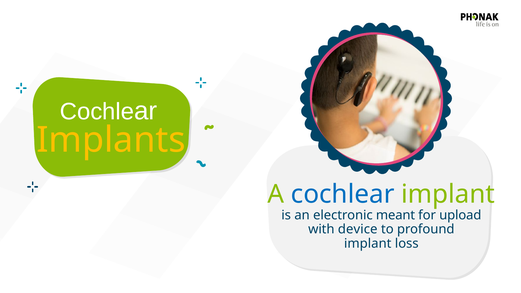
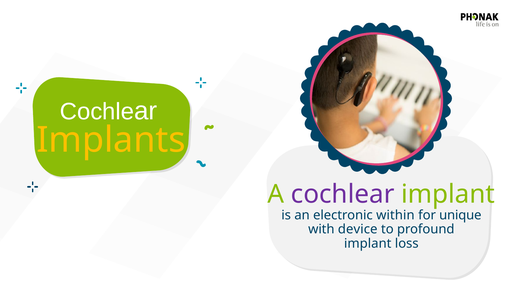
cochlear colour: blue -> purple
meant: meant -> within
upload: upload -> unique
